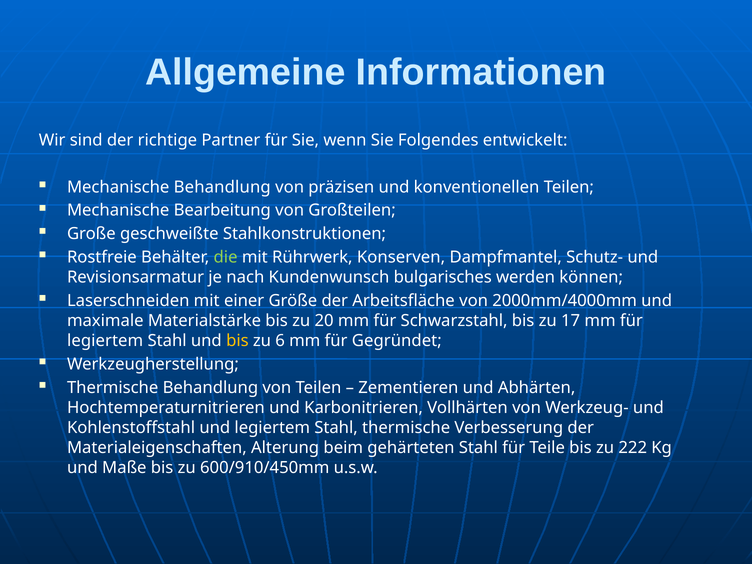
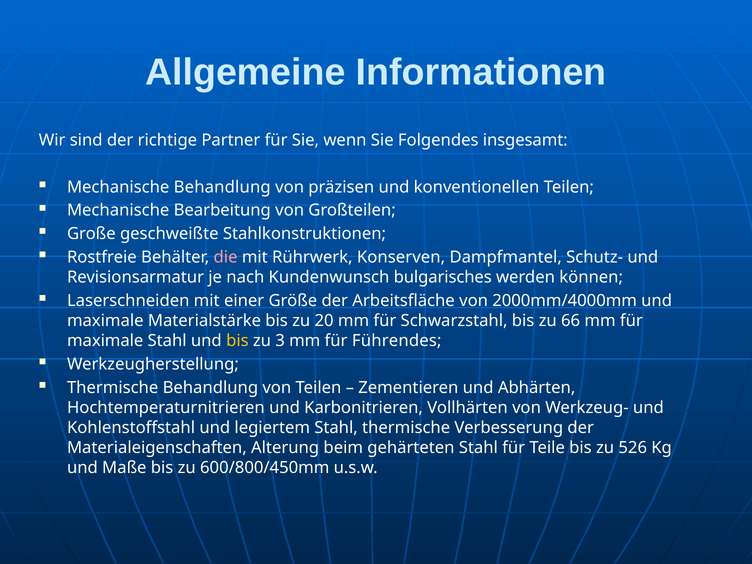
entwickelt: entwickelt -> insgesamt
die colour: light green -> pink
17: 17 -> 66
legiertem at (105, 341): legiertem -> maximale
6: 6 -> 3
Gegründet: Gegründet -> Führendes
222: 222 -> 526
600/910/450mm: 600/910/450mm -> 600/800/450mm
